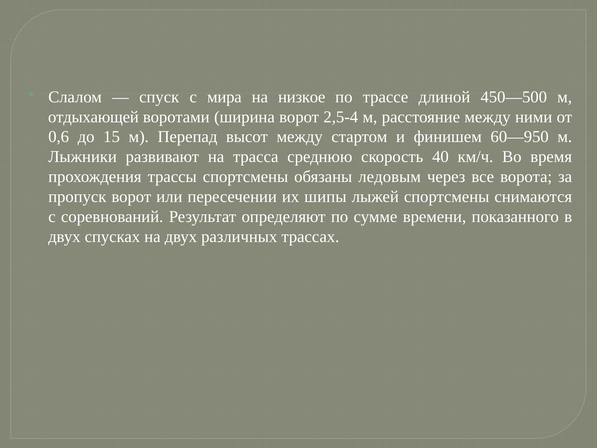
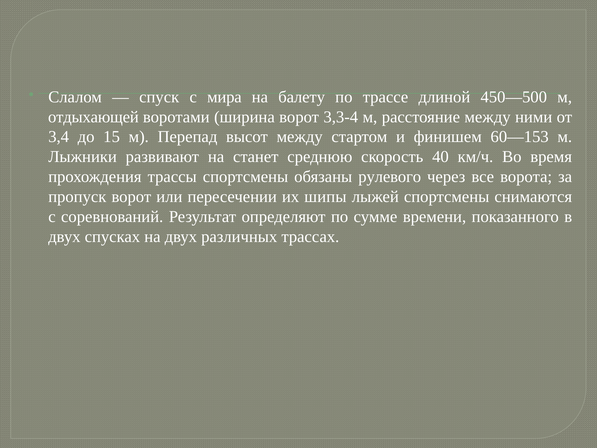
низкое: низкое -> балету
2,5-4: 2,5-4 -> 3,3-4
0,6: 0,6 -> 3,4
60—950: 60—950 -> 60—153
трасса: трасса -> станет
ледовым: ледовым -> рулевого
